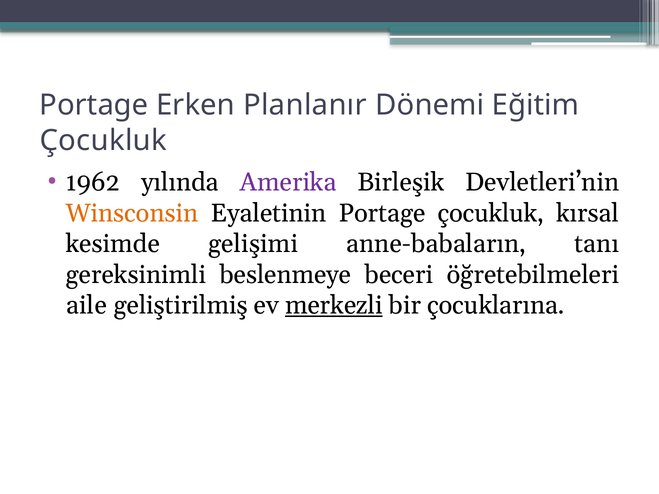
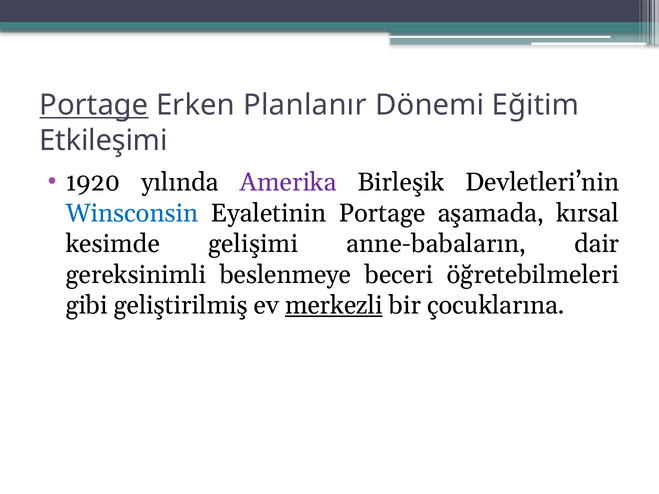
Portage at (94, 105) underline: none -> present
Çocukluk at (103, 140): Çocukluk -> Etkileşimi
1962: 1962 -> 1920
Winsconsin colour: orange -> blue
Portage çocukluk: çocukluk -> aşamada
tanı: tanı -> dair
aile: aile -> gibi
